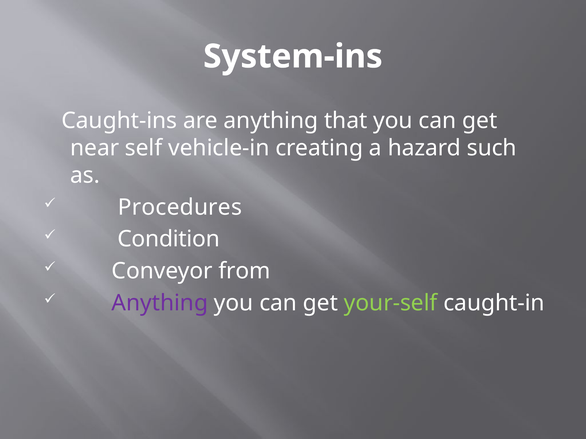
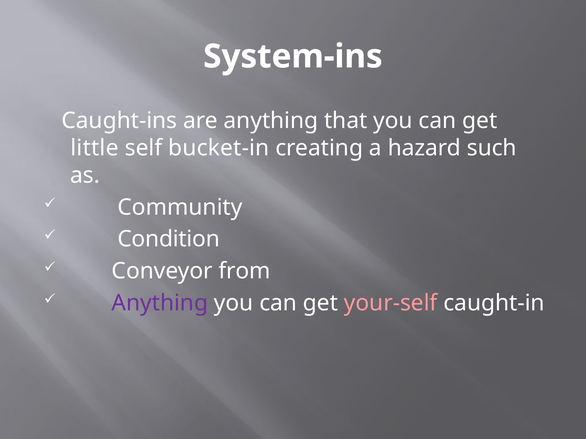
near: near -> little
vehicle-in: vehicle-in -> bucket-in
Procedures: Procedures -> Community
your-self colour: light green -> pink
